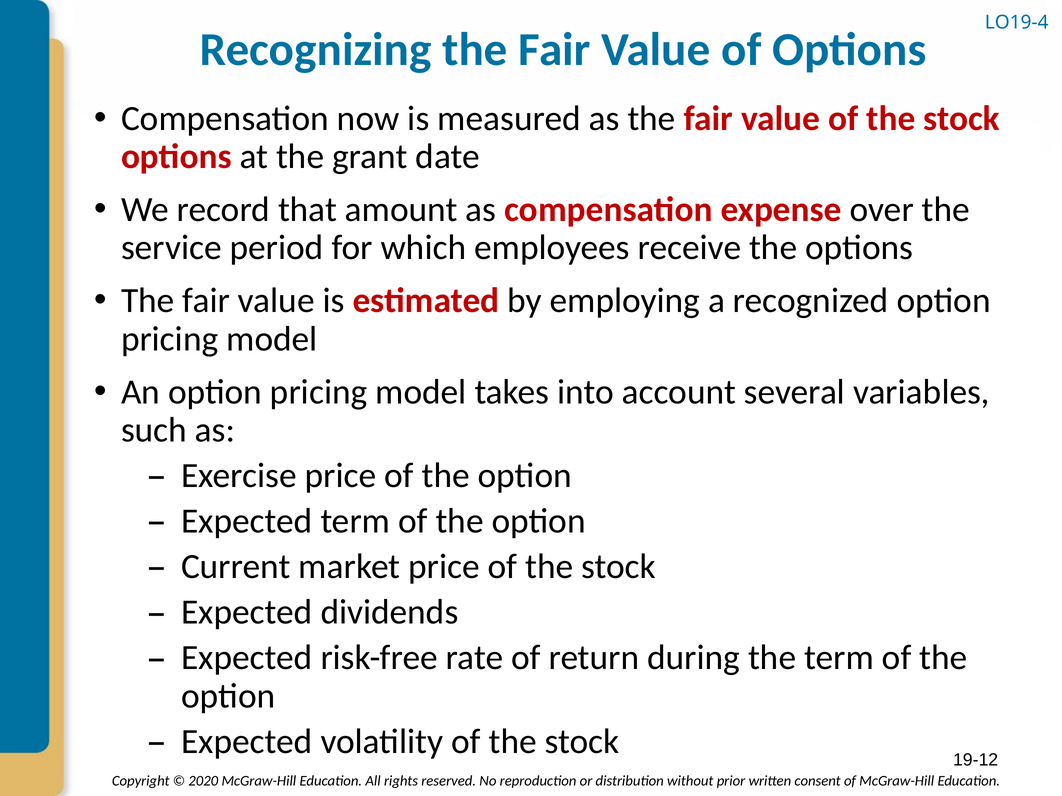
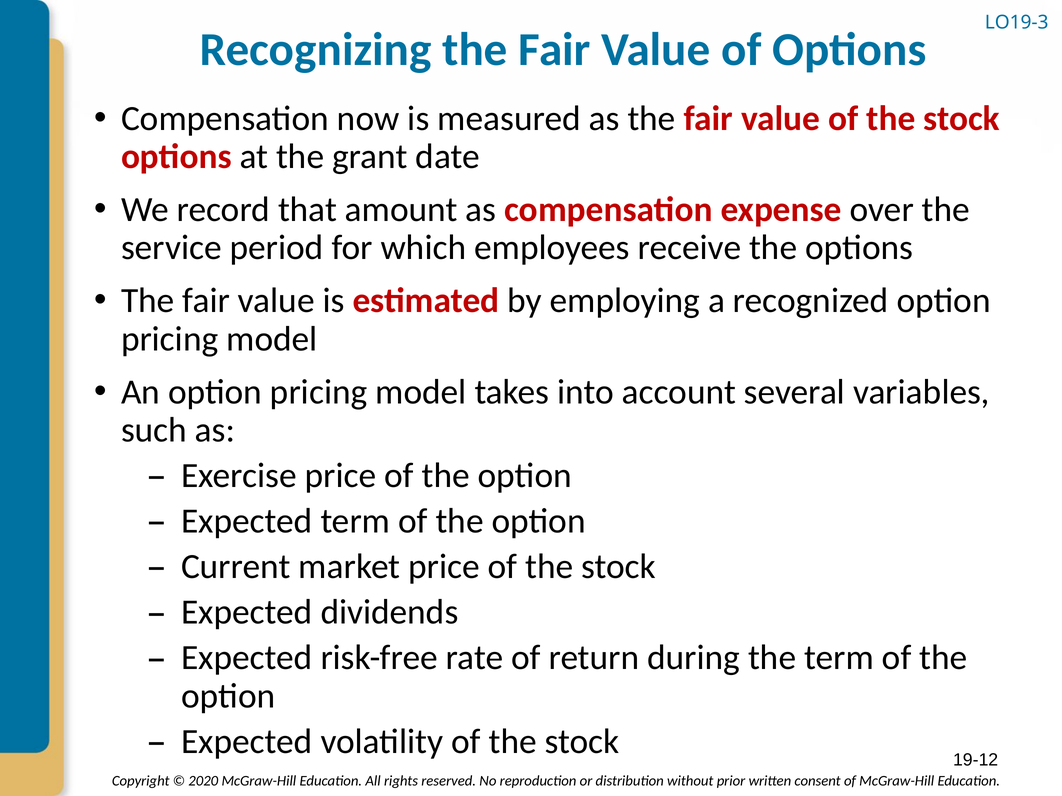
LO19-4: LO19-4 -> LO19-3
